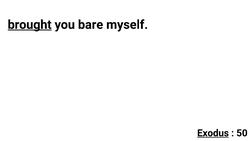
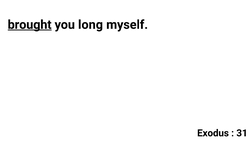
bare: bare -> long
Exodus underline: present -> none
50: 50 -> 31
